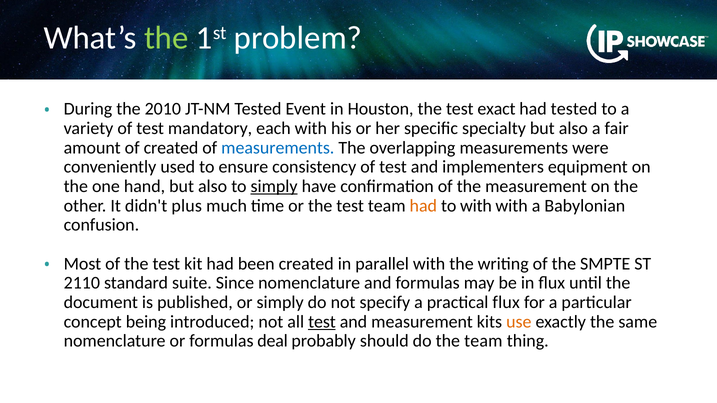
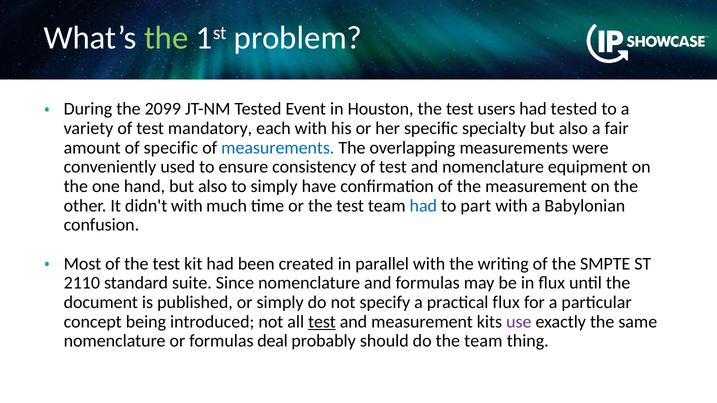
2010: 2010 -> 2099
exact: exact -> users
of created: created -> specific
and implementers: implementers -> nomenclature
simply at (274, 186) underline: present -> none
didn't plus: plus -> with
had at (423, 206) colour: orange -> blue
to with: with -> part
use colour: orange -> purple
